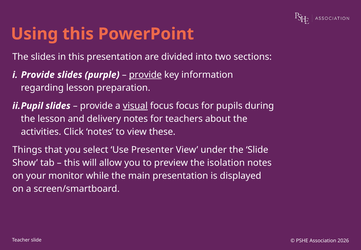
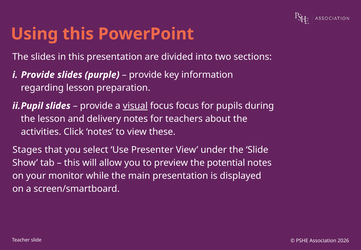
provide at (145, 75) underline: present -> none
Things: Things -> Stages
isolation: isolation -> potential
